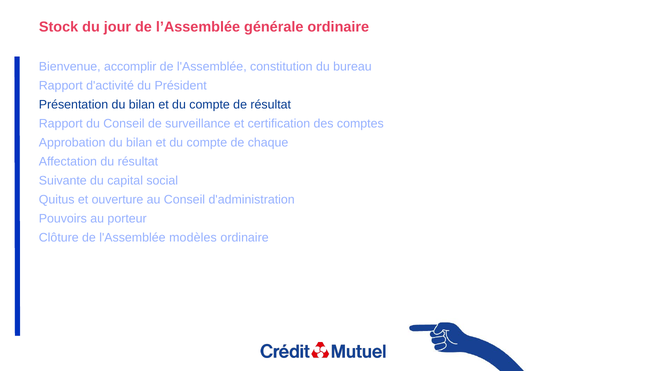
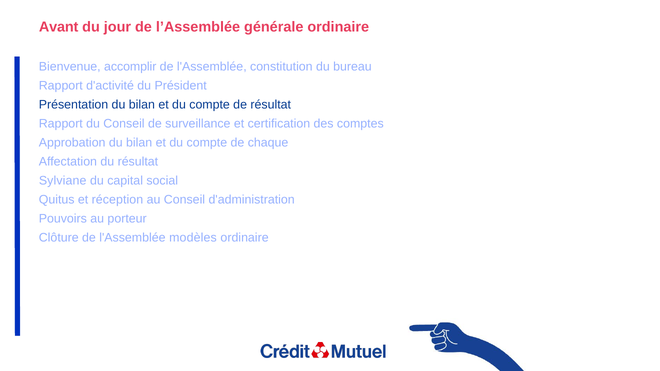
Stock: Stock -> Avant
Suivante: Suivante -> Sylviane
ouverture: ouverture -> réception
